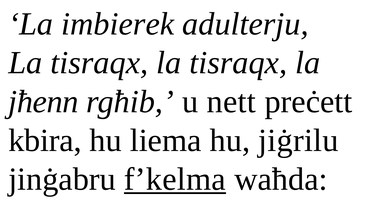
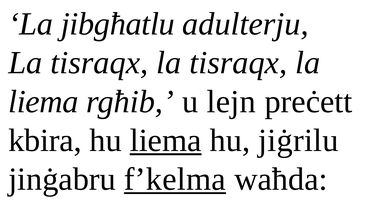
imbierek: imbierek -> jibgħatlu
jħenn at (43, 101): jħenn -> liema
nett: nett -> lejn
liema at (166, 140) underline: none -> present
